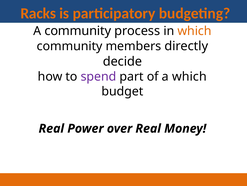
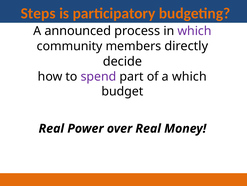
Racks: Racks -> Steps
A community: community -> announced
which at (195, 31) colour: orange -> purple
